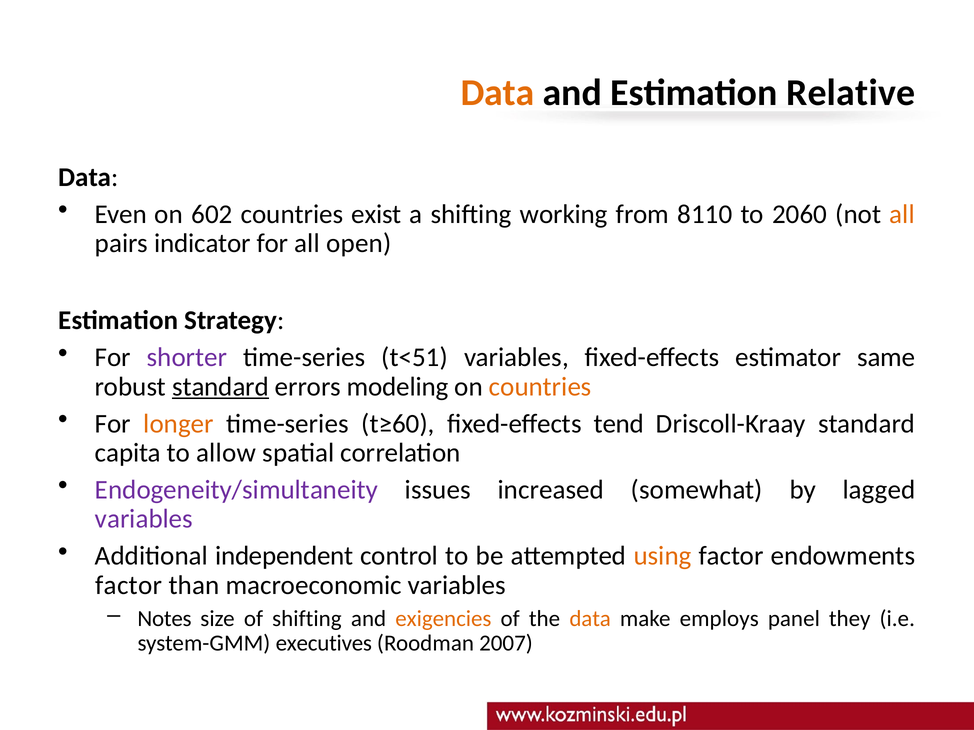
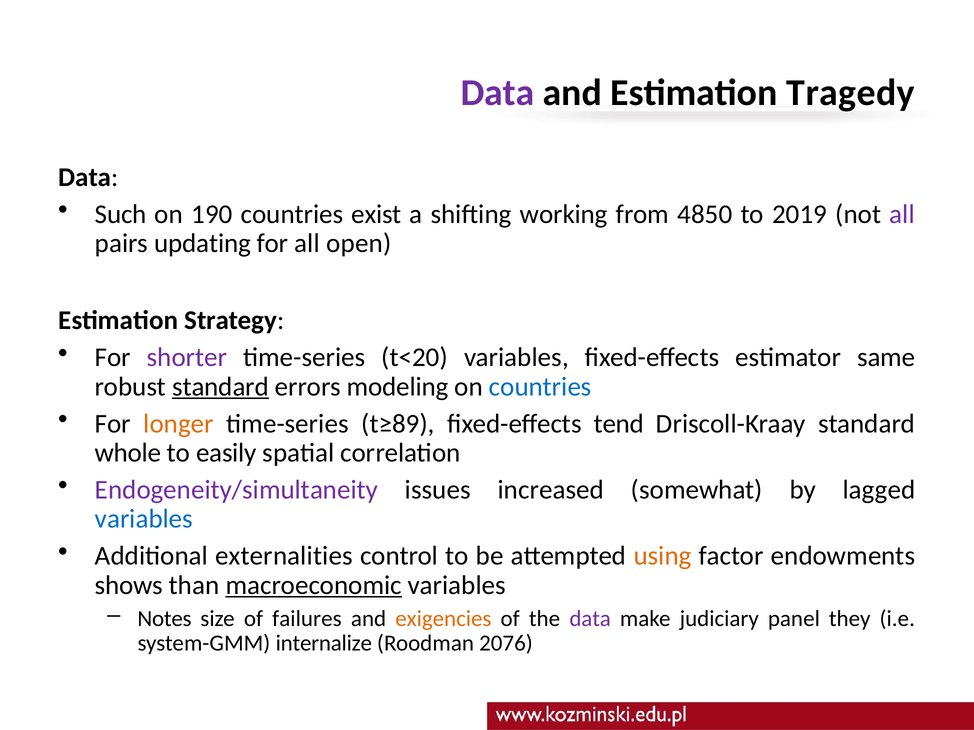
Data at (497, 93) colour: orange -> purple
Relative: Relative -> Tragedy
Even: Even -> Such
602: 602 -> 190
8110: 8110 -> 4850
2060: 2060 -> 2019
all at (902, 214) colour: orange -> purple
indicator: indicator -> updating
t<51: t<51 -> t<20
countries at (540, 387) colour: orange -> blue
t≥60: t≥60 -> t≥89
capita: capita -> whole
allow: allow -> easily
variables at (144, 519) colour: purple -> blue
independent: independent -> externalities
factor at (129, 586): factor -> shows
macroeconomic underline: none -> present
of shifting: shifting -> failures
data at (590, 619) colour: orange -> purple
employs: employs -> judiciary
executives: executives -> internalize
2007: 2007 -> 2076
